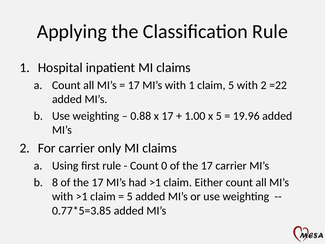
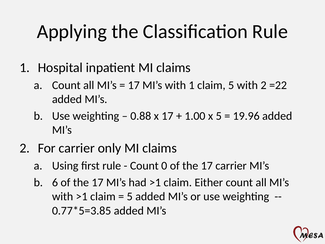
8: 8 -> 6
